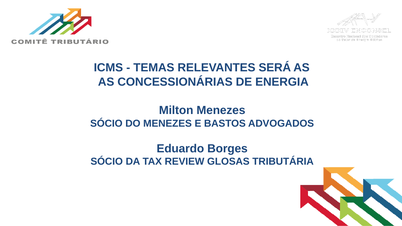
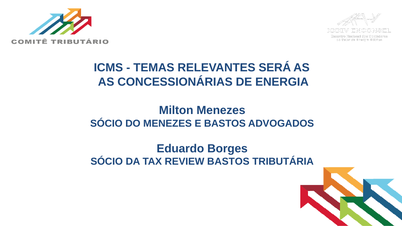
REVIEW GLOSAS: GLOSAS -> BASTOS
